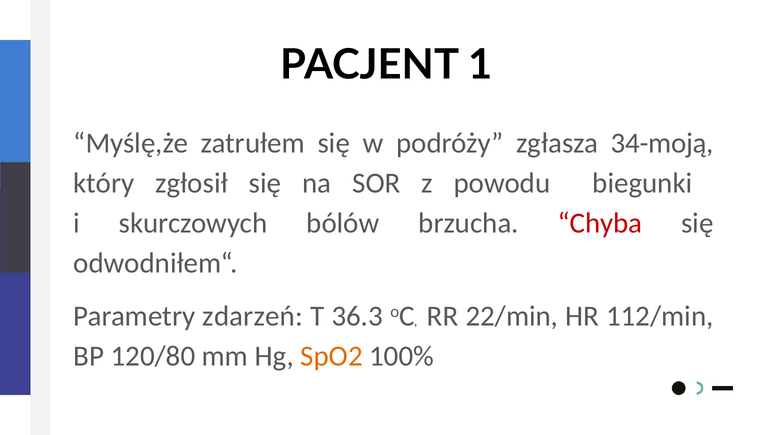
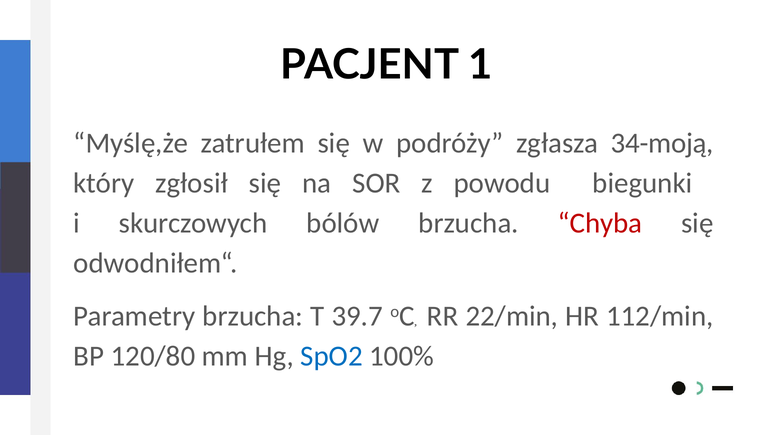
Parametry zdarzeń: zdarzeń -> brzucha
36.3: 36.3 -> 39.7
SpO2 colour: orange -> blue
